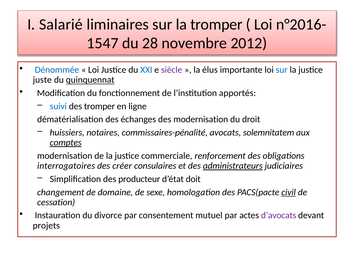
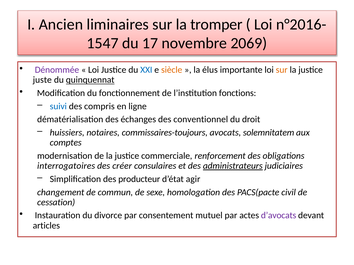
Salarié: Salarié -> Ancien
28: 28 -> 17
2012: 2012 -> 2069
Dénommée colour: blue -> purple
siècle colour: purple -> orange
sur at (282, 70) colour: blue -> orange
apportés: apportés -> fonctions
des tromper: tromper -> compris
des modernisation: modernisation -> conventionnel
commissaires-pénalité: commissaires-pénalité -> commissaires-toujours
comptes underline: present -> none
doit: doit -> agir
domaine: domaine -> commun
civil underline: present -> none
projets: projets -> articles
